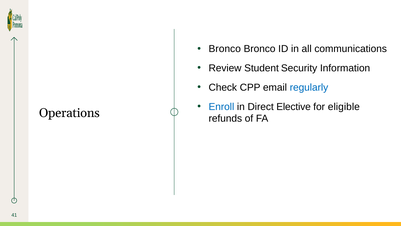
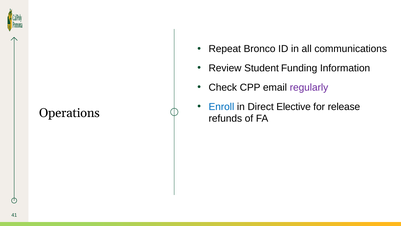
Bronco at (225, 49): Bronco -> Repeat
Security: Security -> Funding
regularly colour: blue -> purple
eligible: eligible -> release
